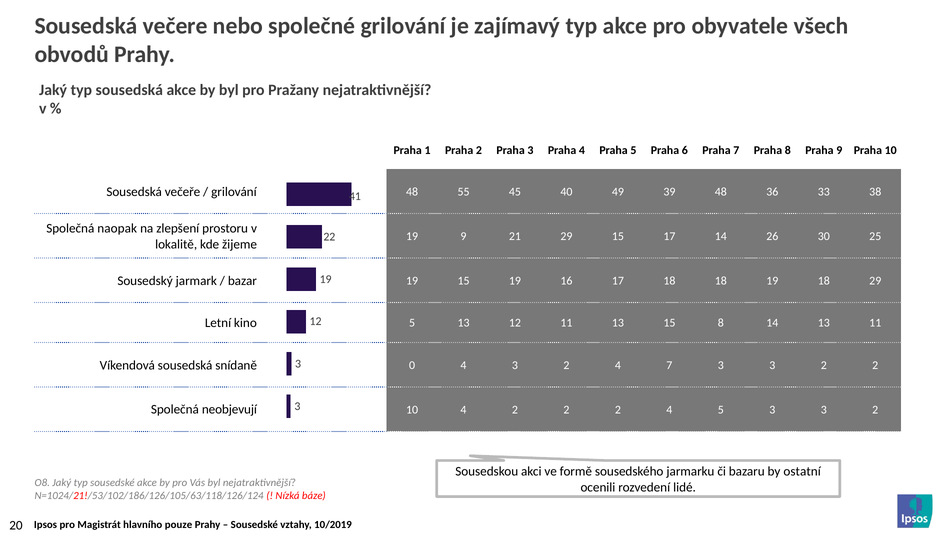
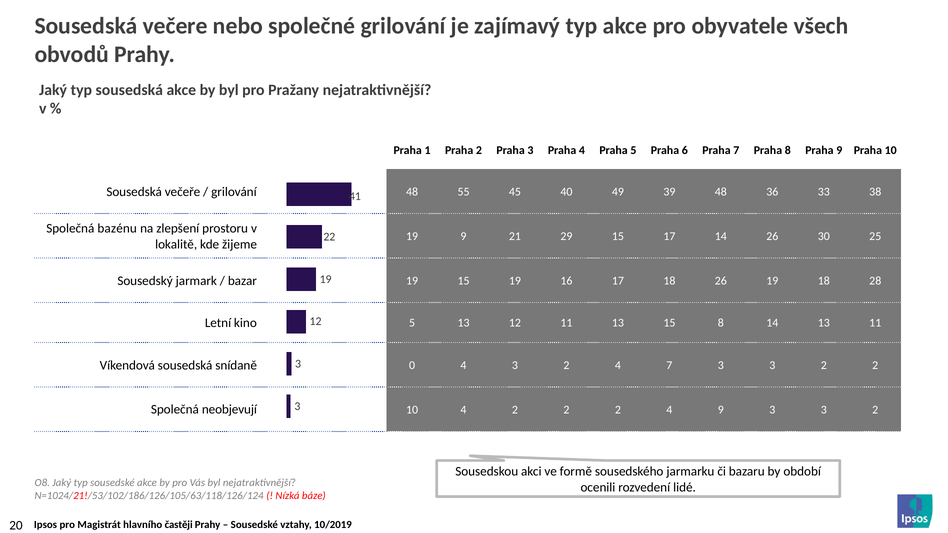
naopak: naopak -> bazénu
18 18: 18 -> 26
18 29: 29 -> 28
4 5: 5 -> 9
ostatní: ostatní -> období
pouze: pouze -> častěji
